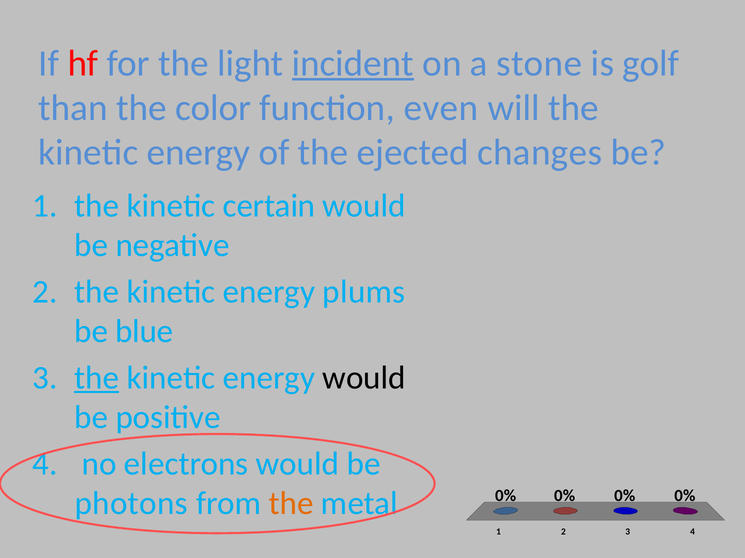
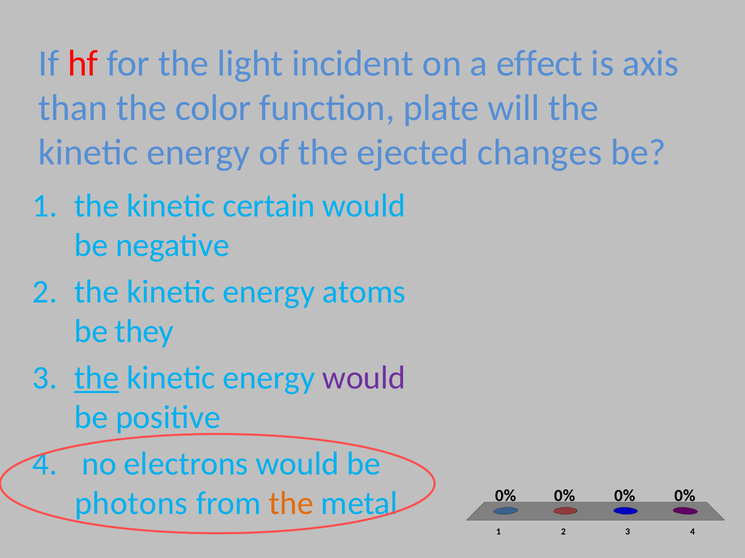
incident underline: present -> none
stone: stone -> effect
golf: golf -> axis
even: even -> plate
plums: plums -> atoms
blue: blue -> they
would at (364, 378) colour: black -> purple
